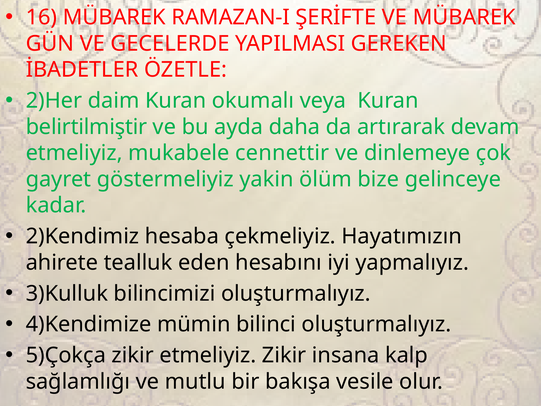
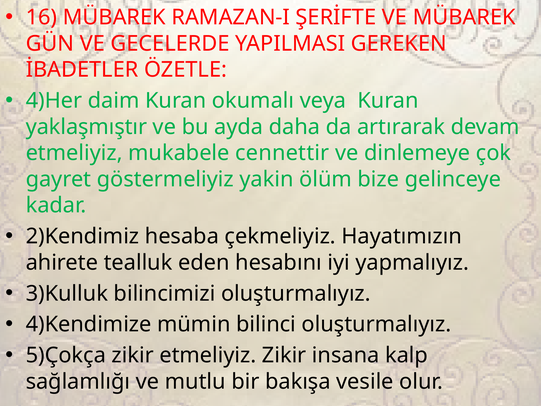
2)Her: 2)Her -> 4)Her
belirtilmiştir: belirtilmiştir -> yaklaşmıştır
